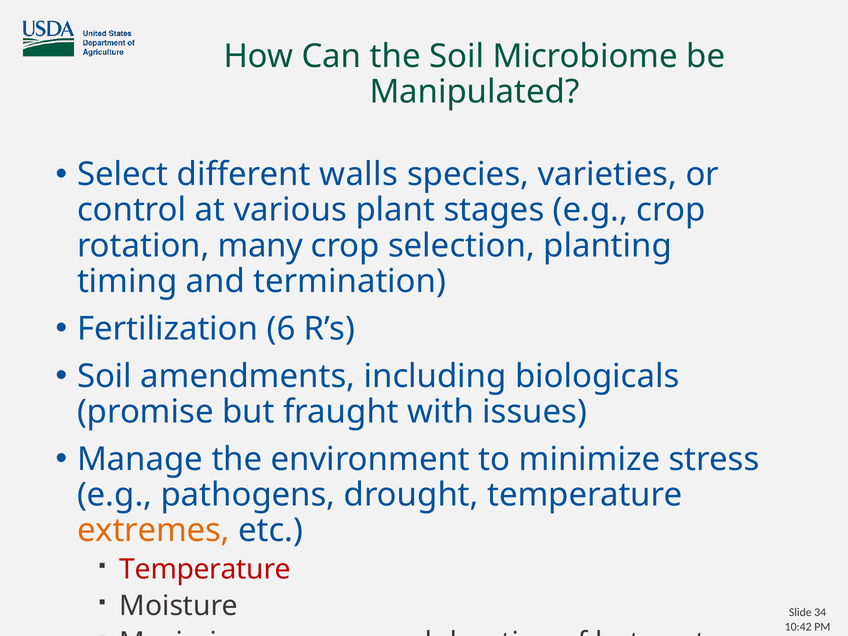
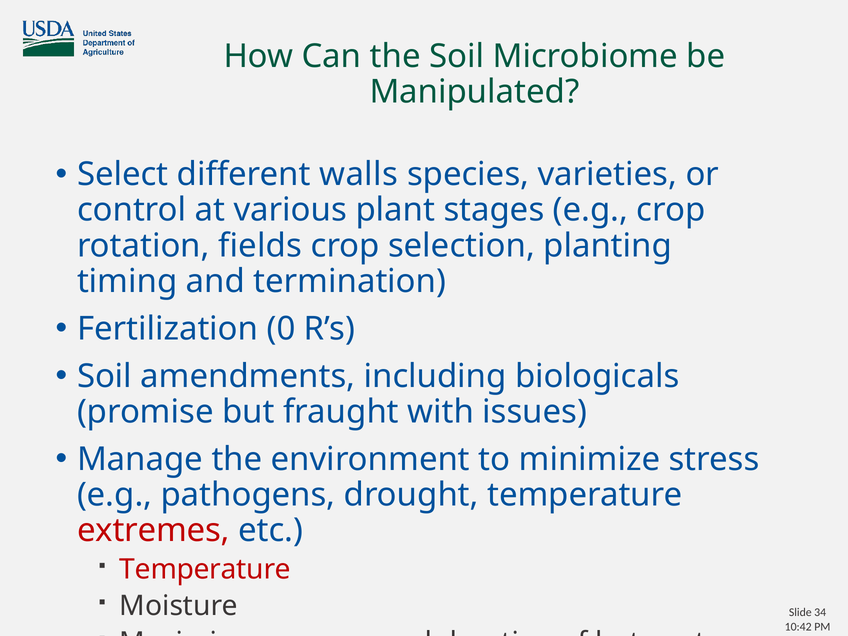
many: many -> fields
6: 6 -> 0
extremes colour: orange -> red
